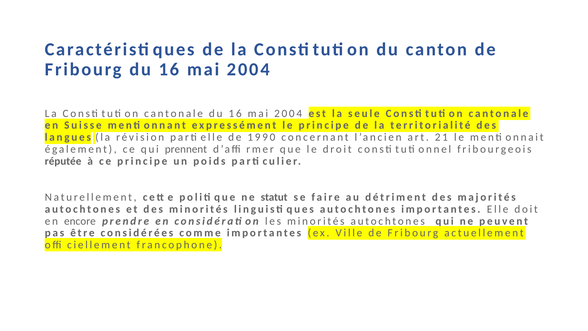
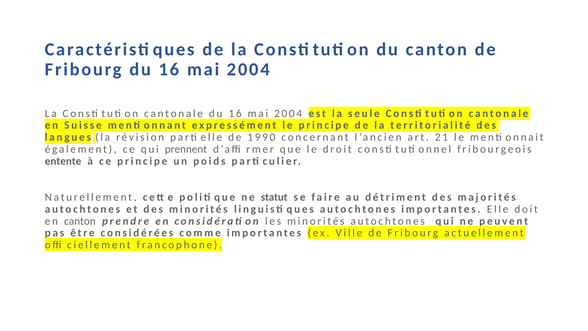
réputée: réputée -> entente
en encore: encore -> canton
